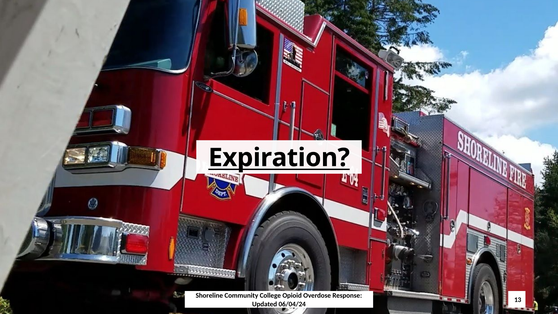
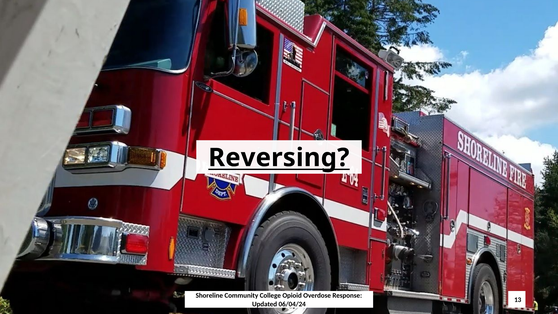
Expiration: Expiration -> Reversing
